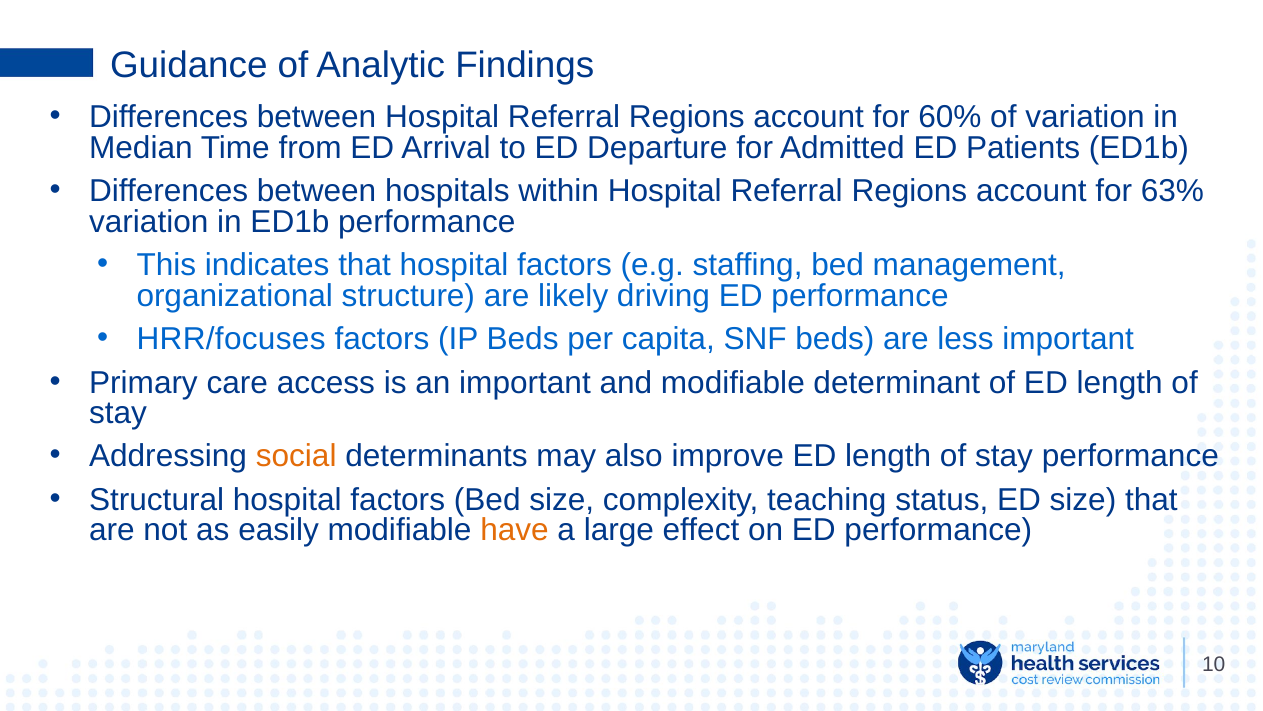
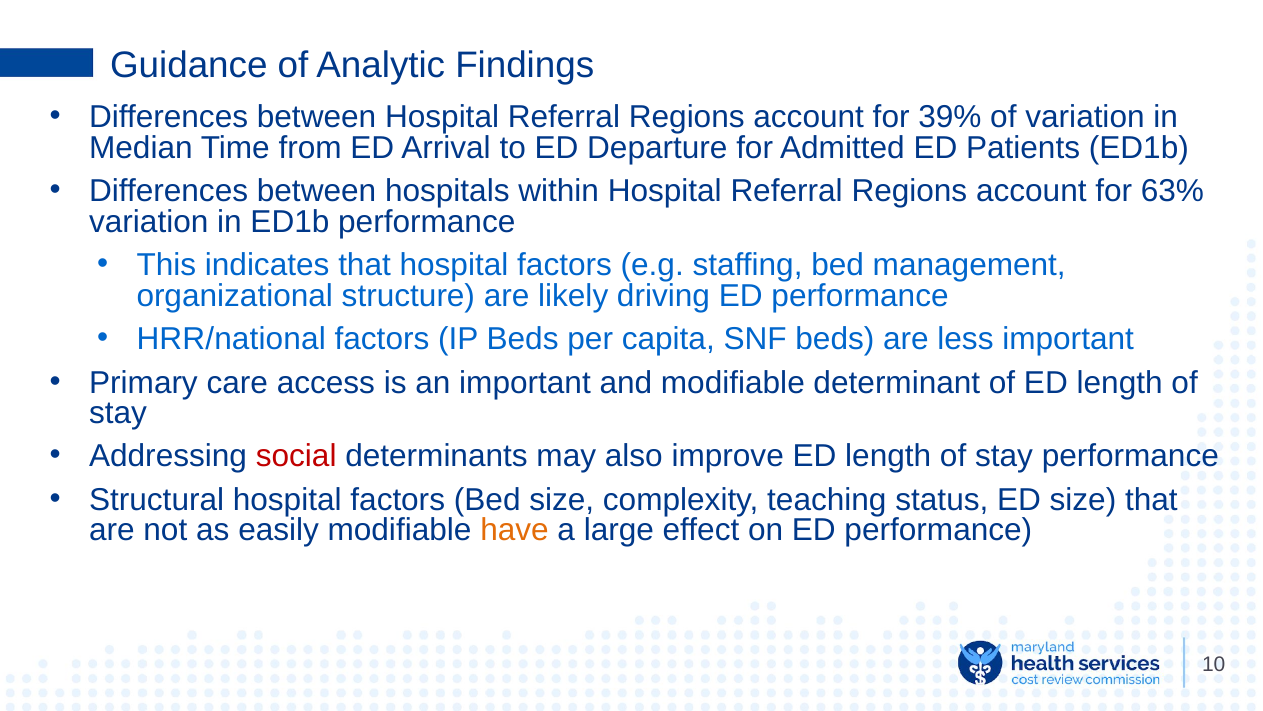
60%: 60% -> 39%
HRR/focuses: HRR/focuses -> HRR/national
social colour: orange -> red
